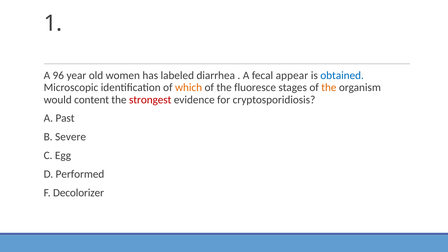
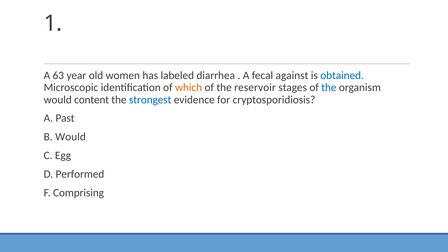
96: 96 -> 63
appear: appear -> against
fluoresce: fluoresce -> reservoir
the at (329, 88) colour: orange -> blue
strongest colour: red -> blue
B Severe: Severe -> Would
Decolorizer: Decolorizer -> Comprising
